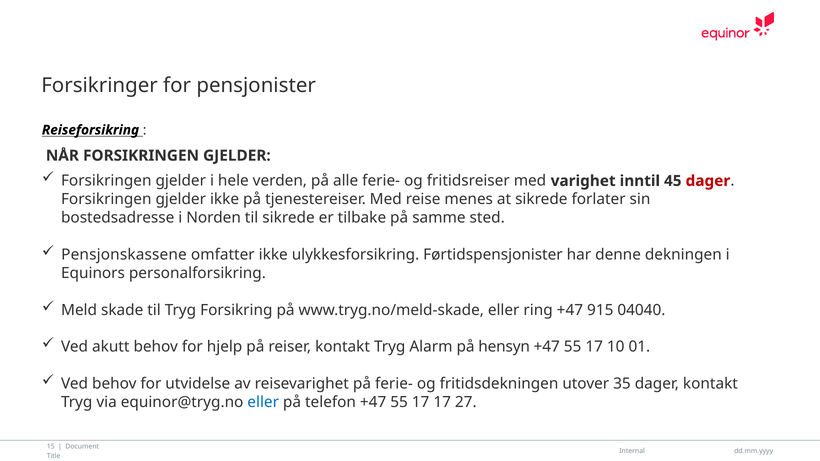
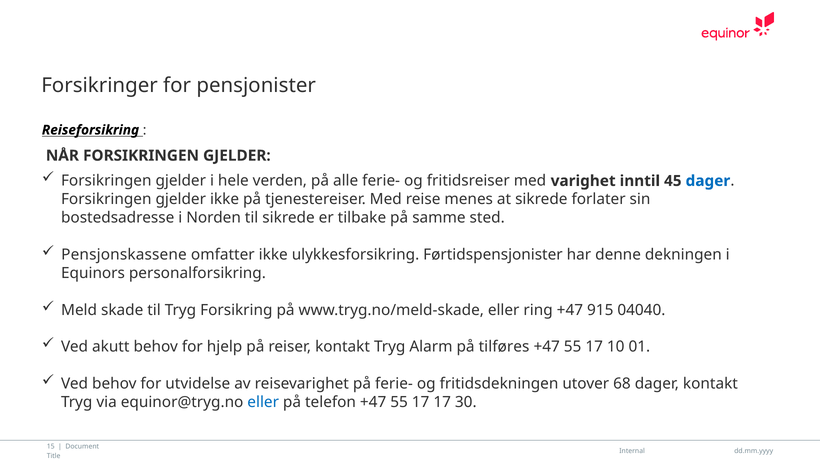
dager at (708, 181) colour: red -> blue
hensyn: hensyn -> tilføres
35: 35 -> 68
27: 27 -> 30
